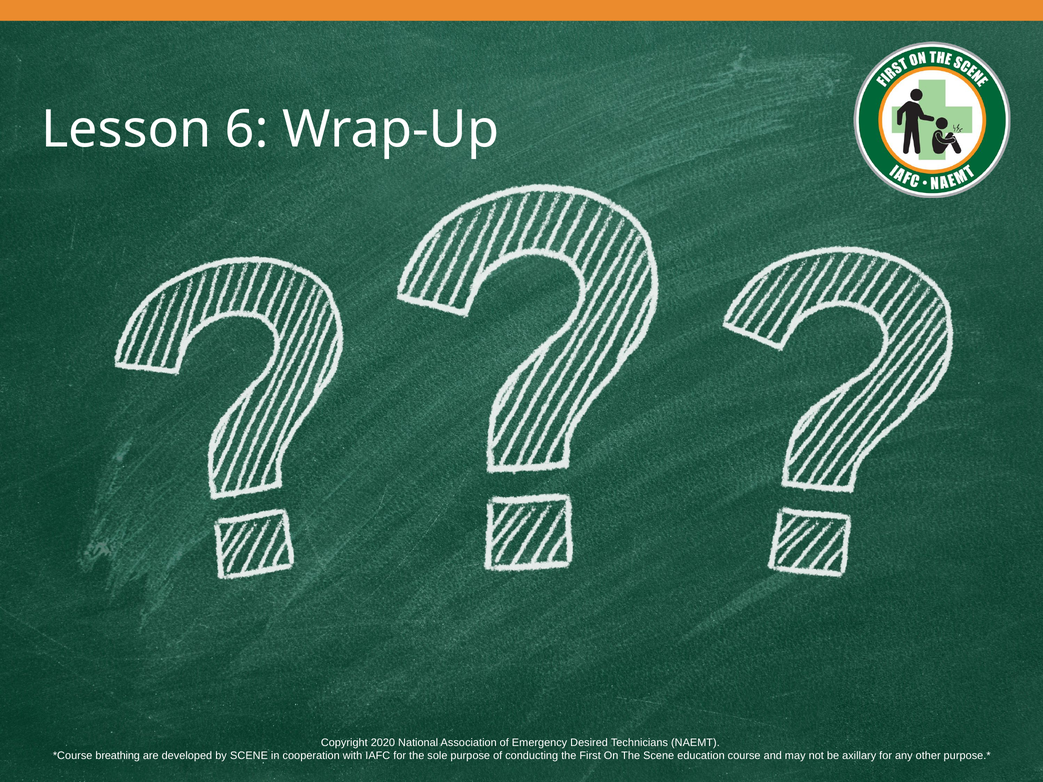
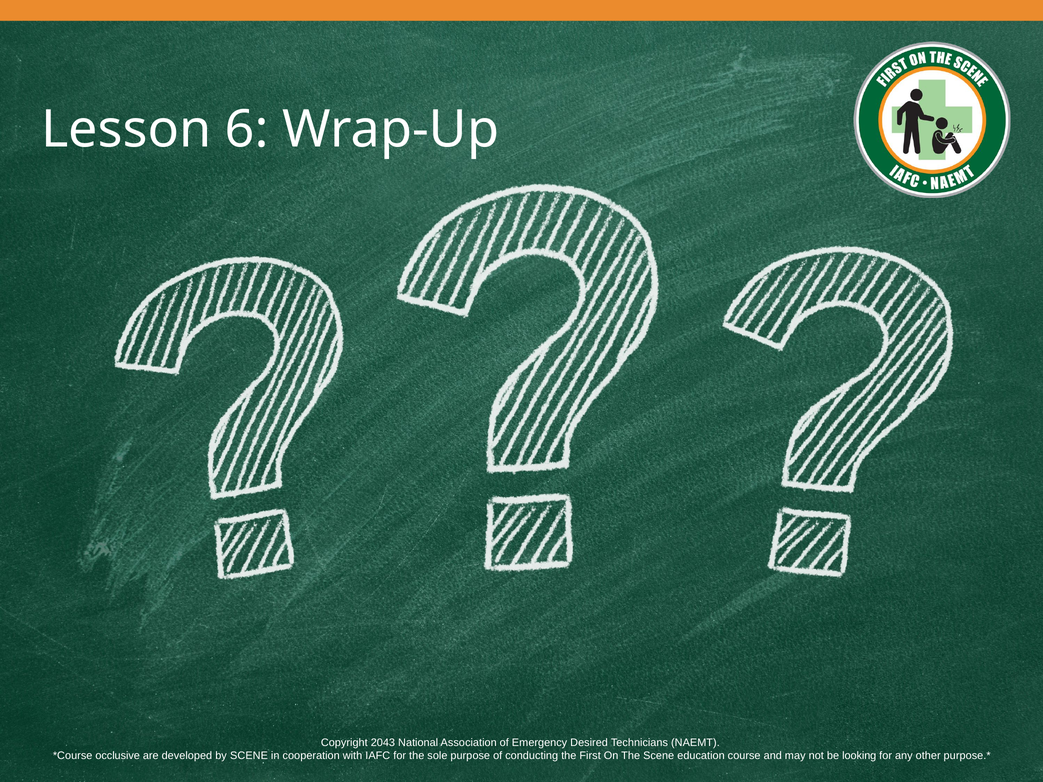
2020: 2020 -> 2043
breathing: breathing -> occlusive
axillary: axillary -> looking
